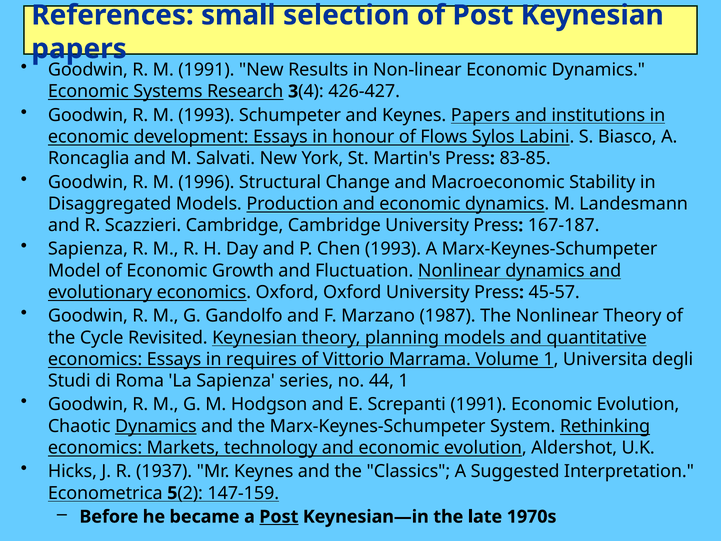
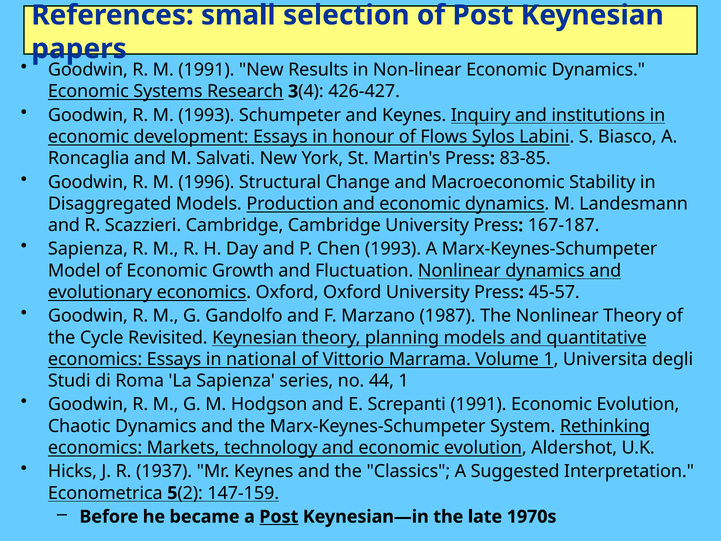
Keynes Papers: Papers -> Inquiry
requires: requires -> national
Dynamics at (156, 426) underline: present -> none
